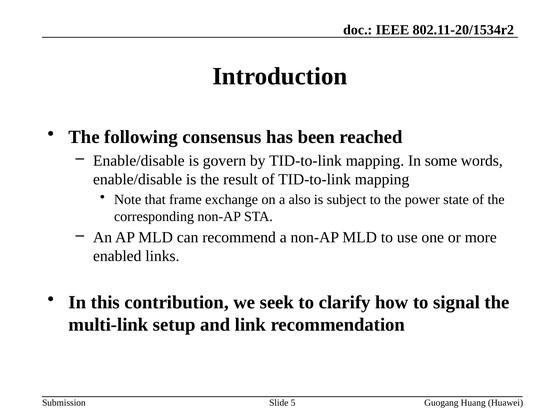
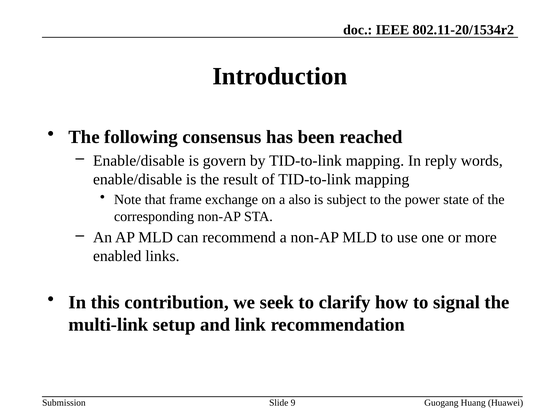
some: some -> reply
5: 5 -> 9
